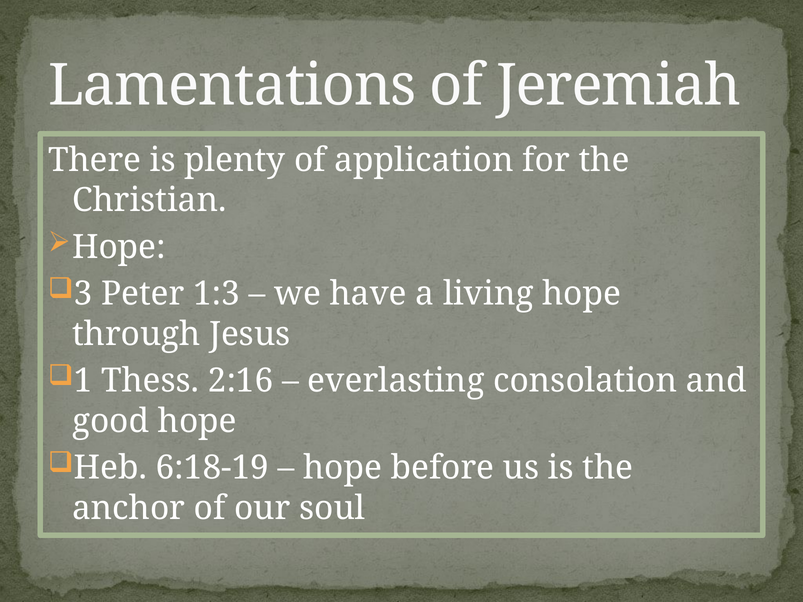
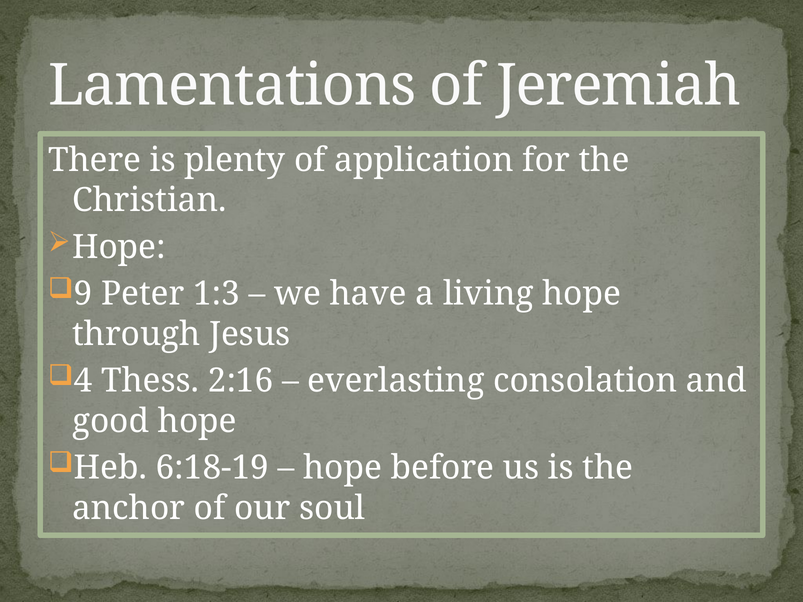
3: 3 -> 9
1: 1 -> 4
